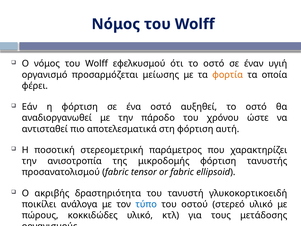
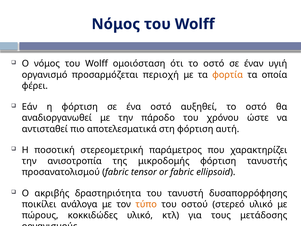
εφελκυσμού: εφελκυσμού -> ομοιόσταση
μείωσης: μείωσης -> περιοχή
γλυκοκορτικοειδή: γλυκοκορτικοειδή -> δυσαπορρόφησης
τύπο colour: blue -> orange
